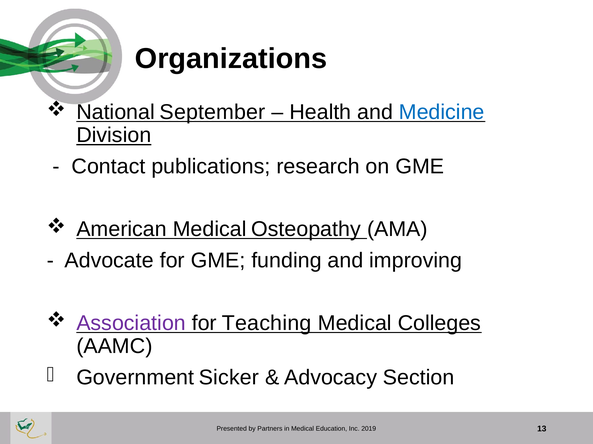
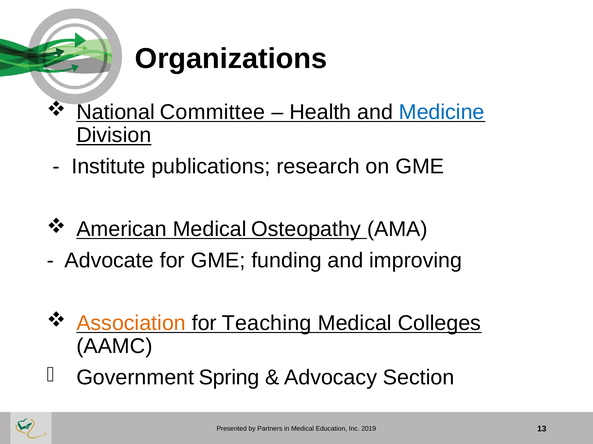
September: September -> Committee
Contact: Contact -> Institute
Association colour: purple -> orange
Sicker: Sicker -> Spring
